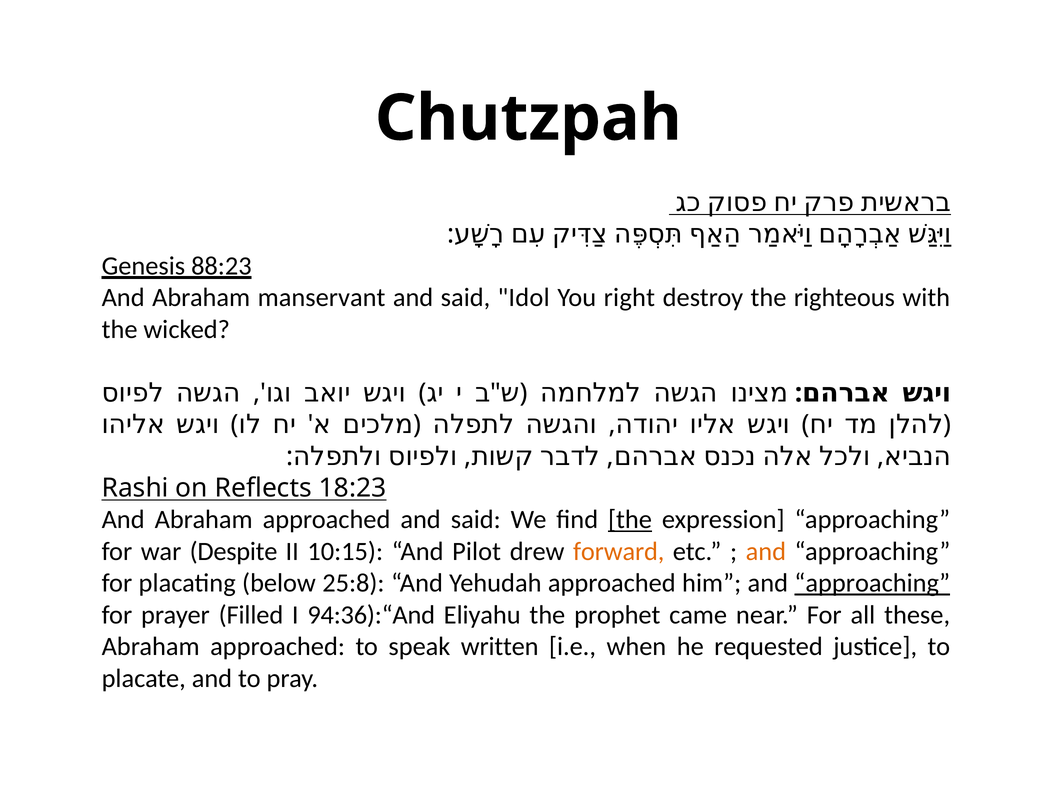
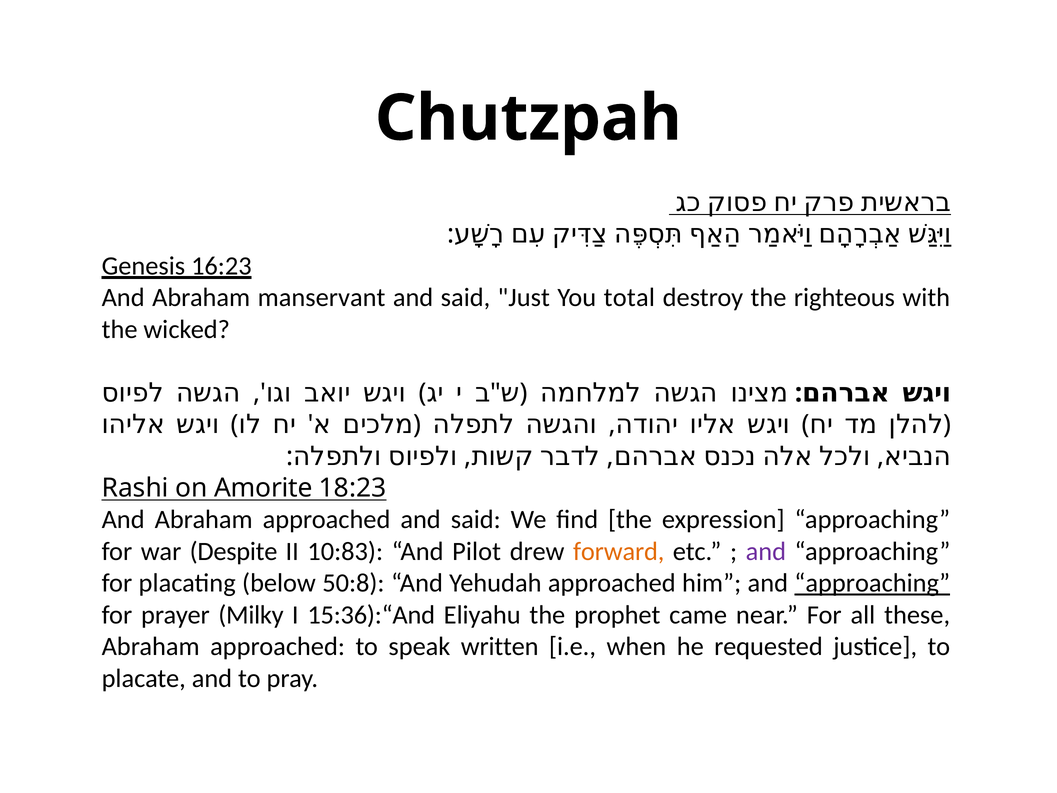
88:23: 88:23 -> 16:23
Idol: Idol -> Just
right: right -> total
Reflects: Reflects -> Amorite
the at (630, 520) underline: present -> none
10:15: 10:15 -> 10:83
and at (766, 551) colour: orange -> purple
25:8: 25:8 -> 50:8
Filled: Filled -> Milky
94:36):“And: 94:36):“And -> 15:36):“And
